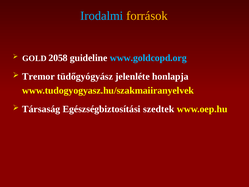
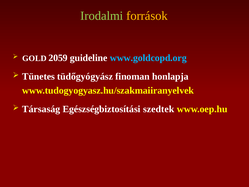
Irodalmi colour: light blue -> light green
2058: 2058 -> 2059
Tremor: Tremor -> Tünetes
jelenléte: jelenléte -> finoman
